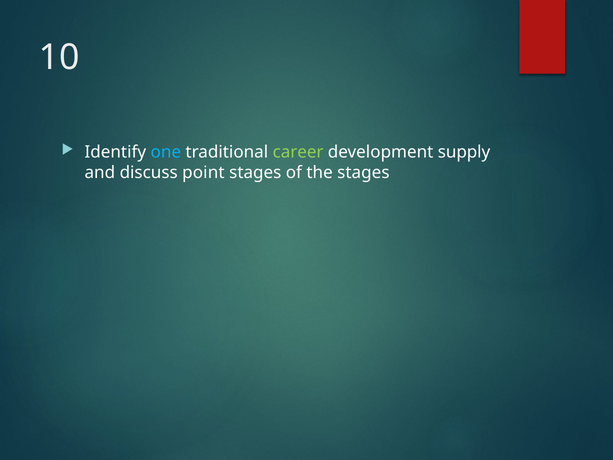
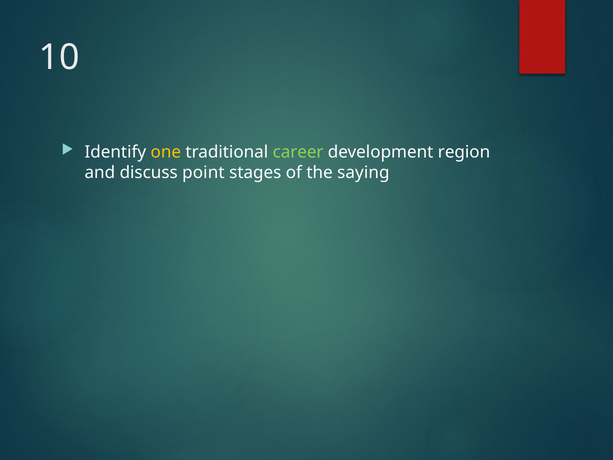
one colour: light blue -> yellow
supply: supply -> region
the stages: stages -> saying
